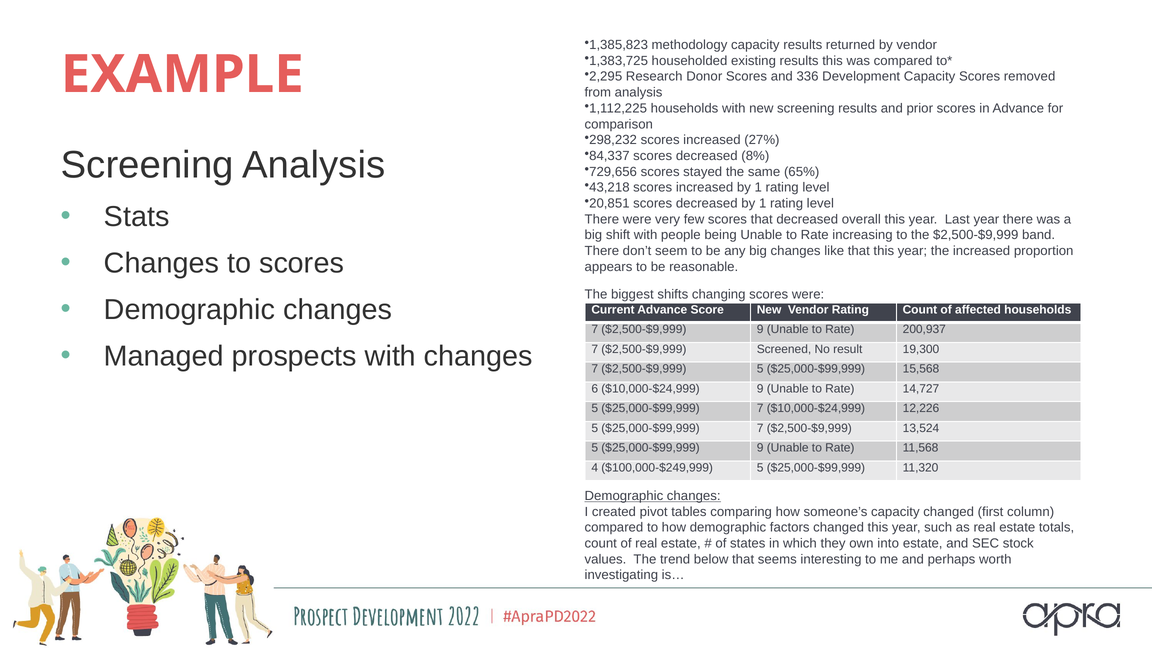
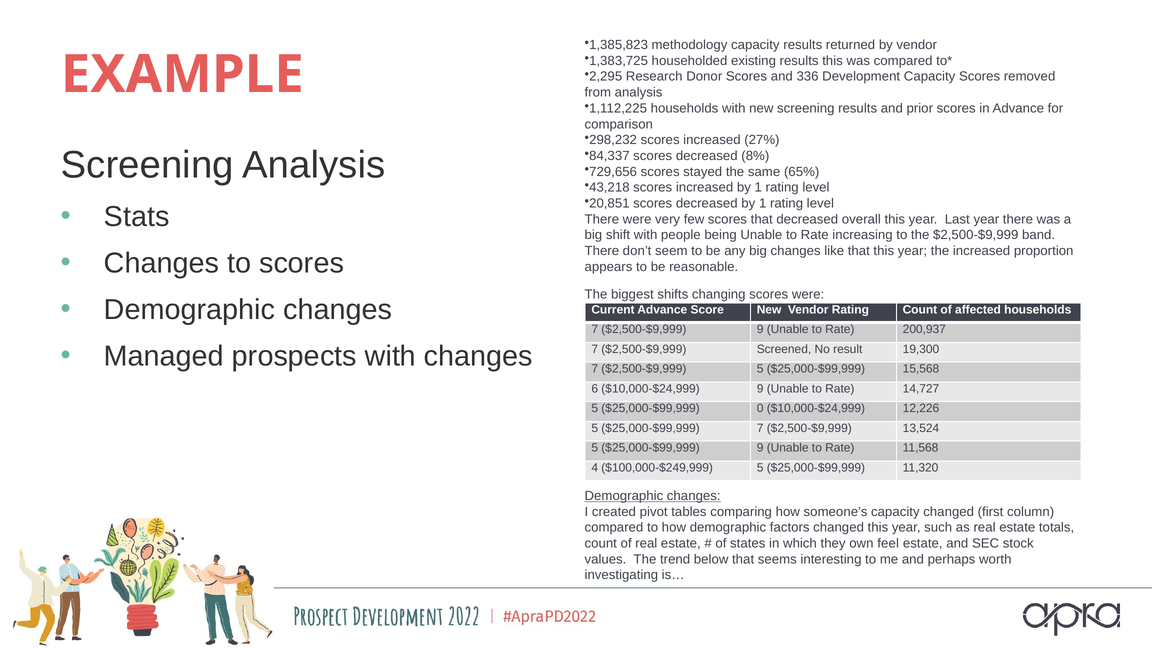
7 at (760, 408): 7 -> 0
into: into -> feel
